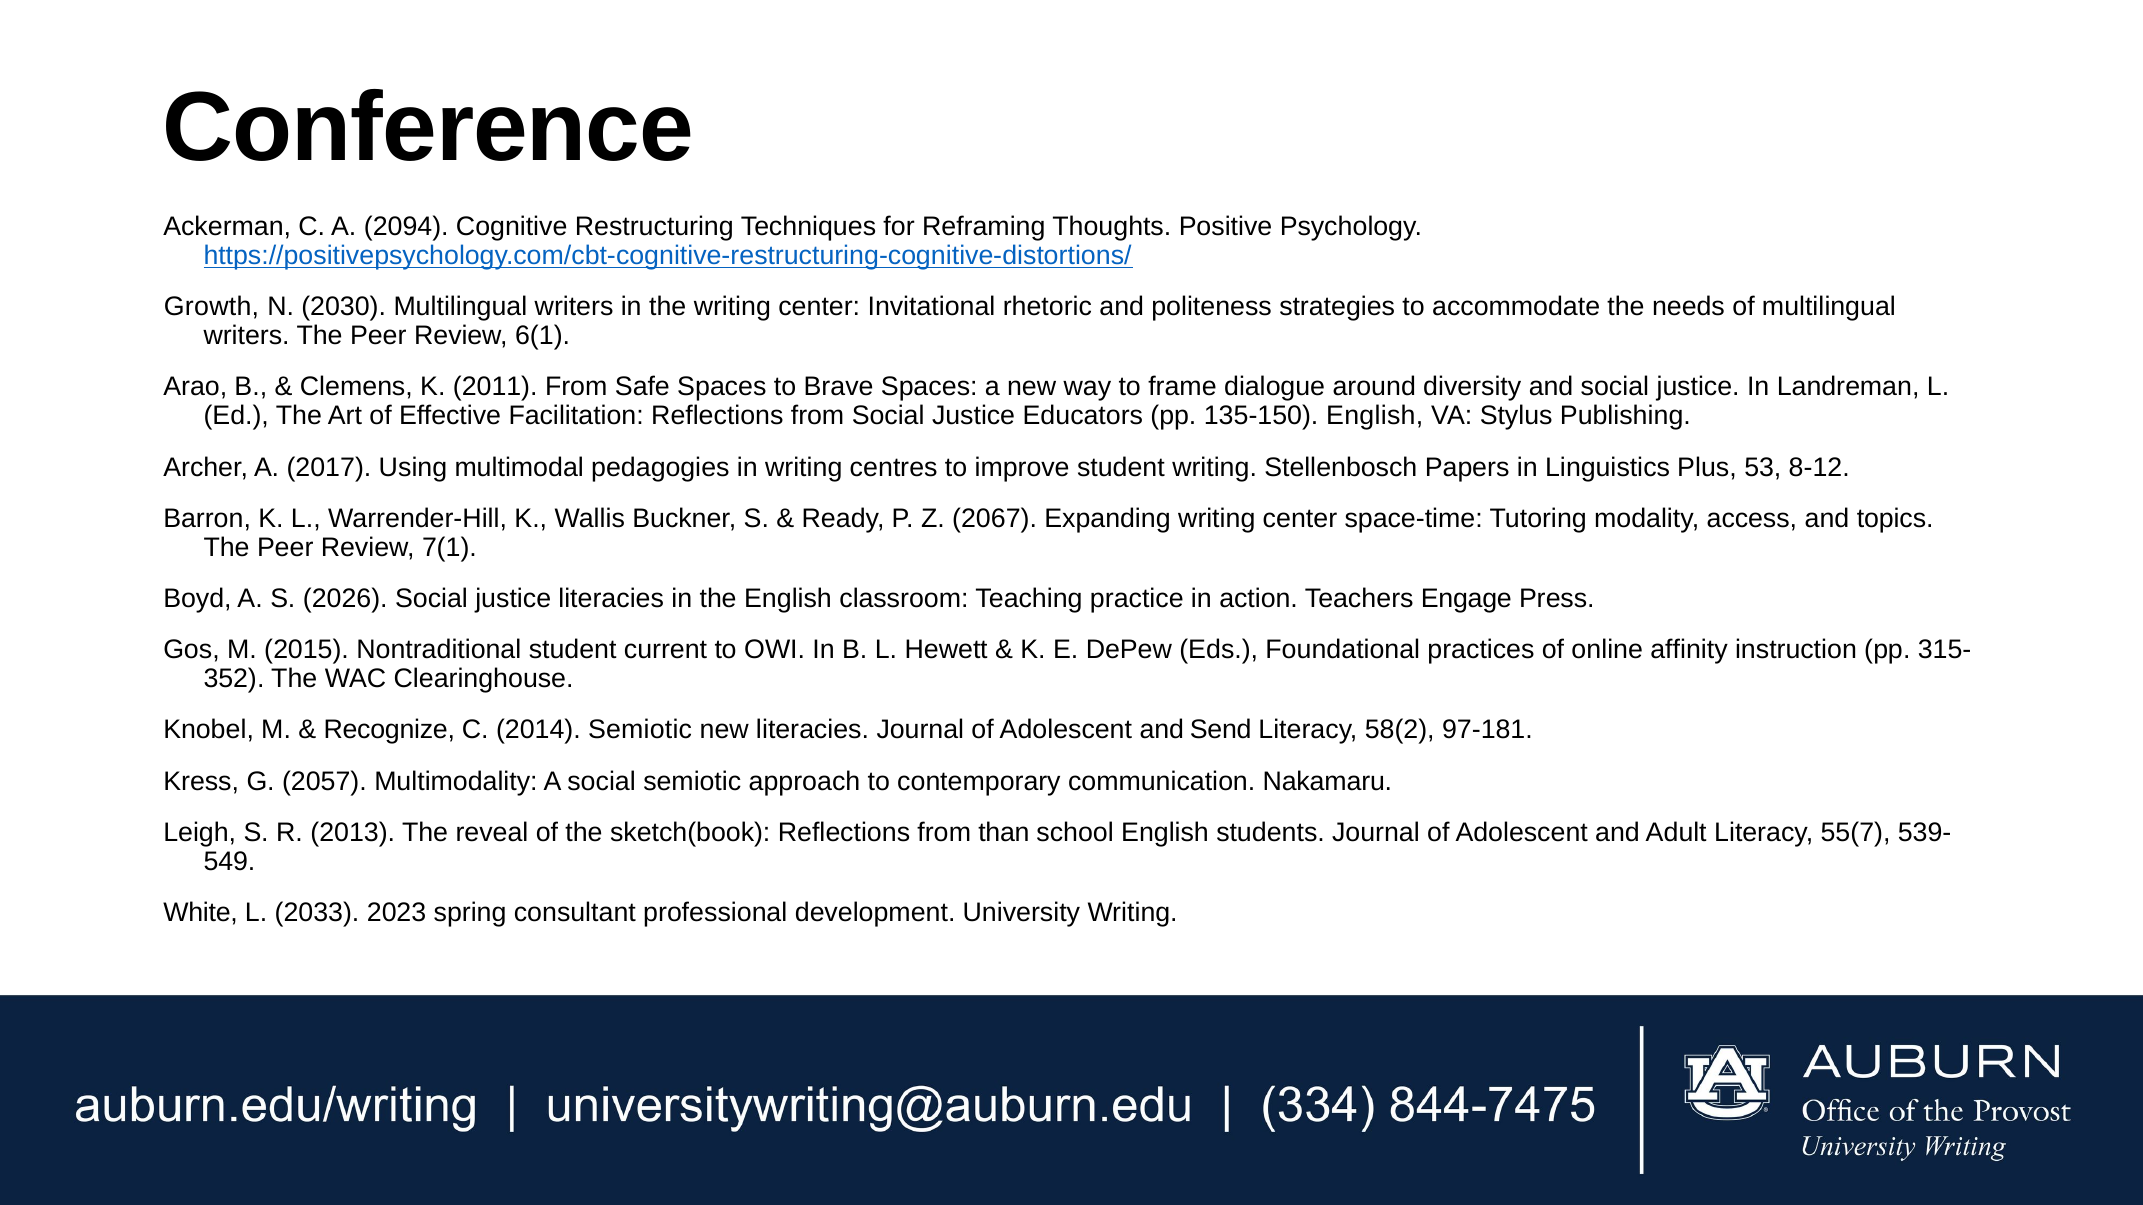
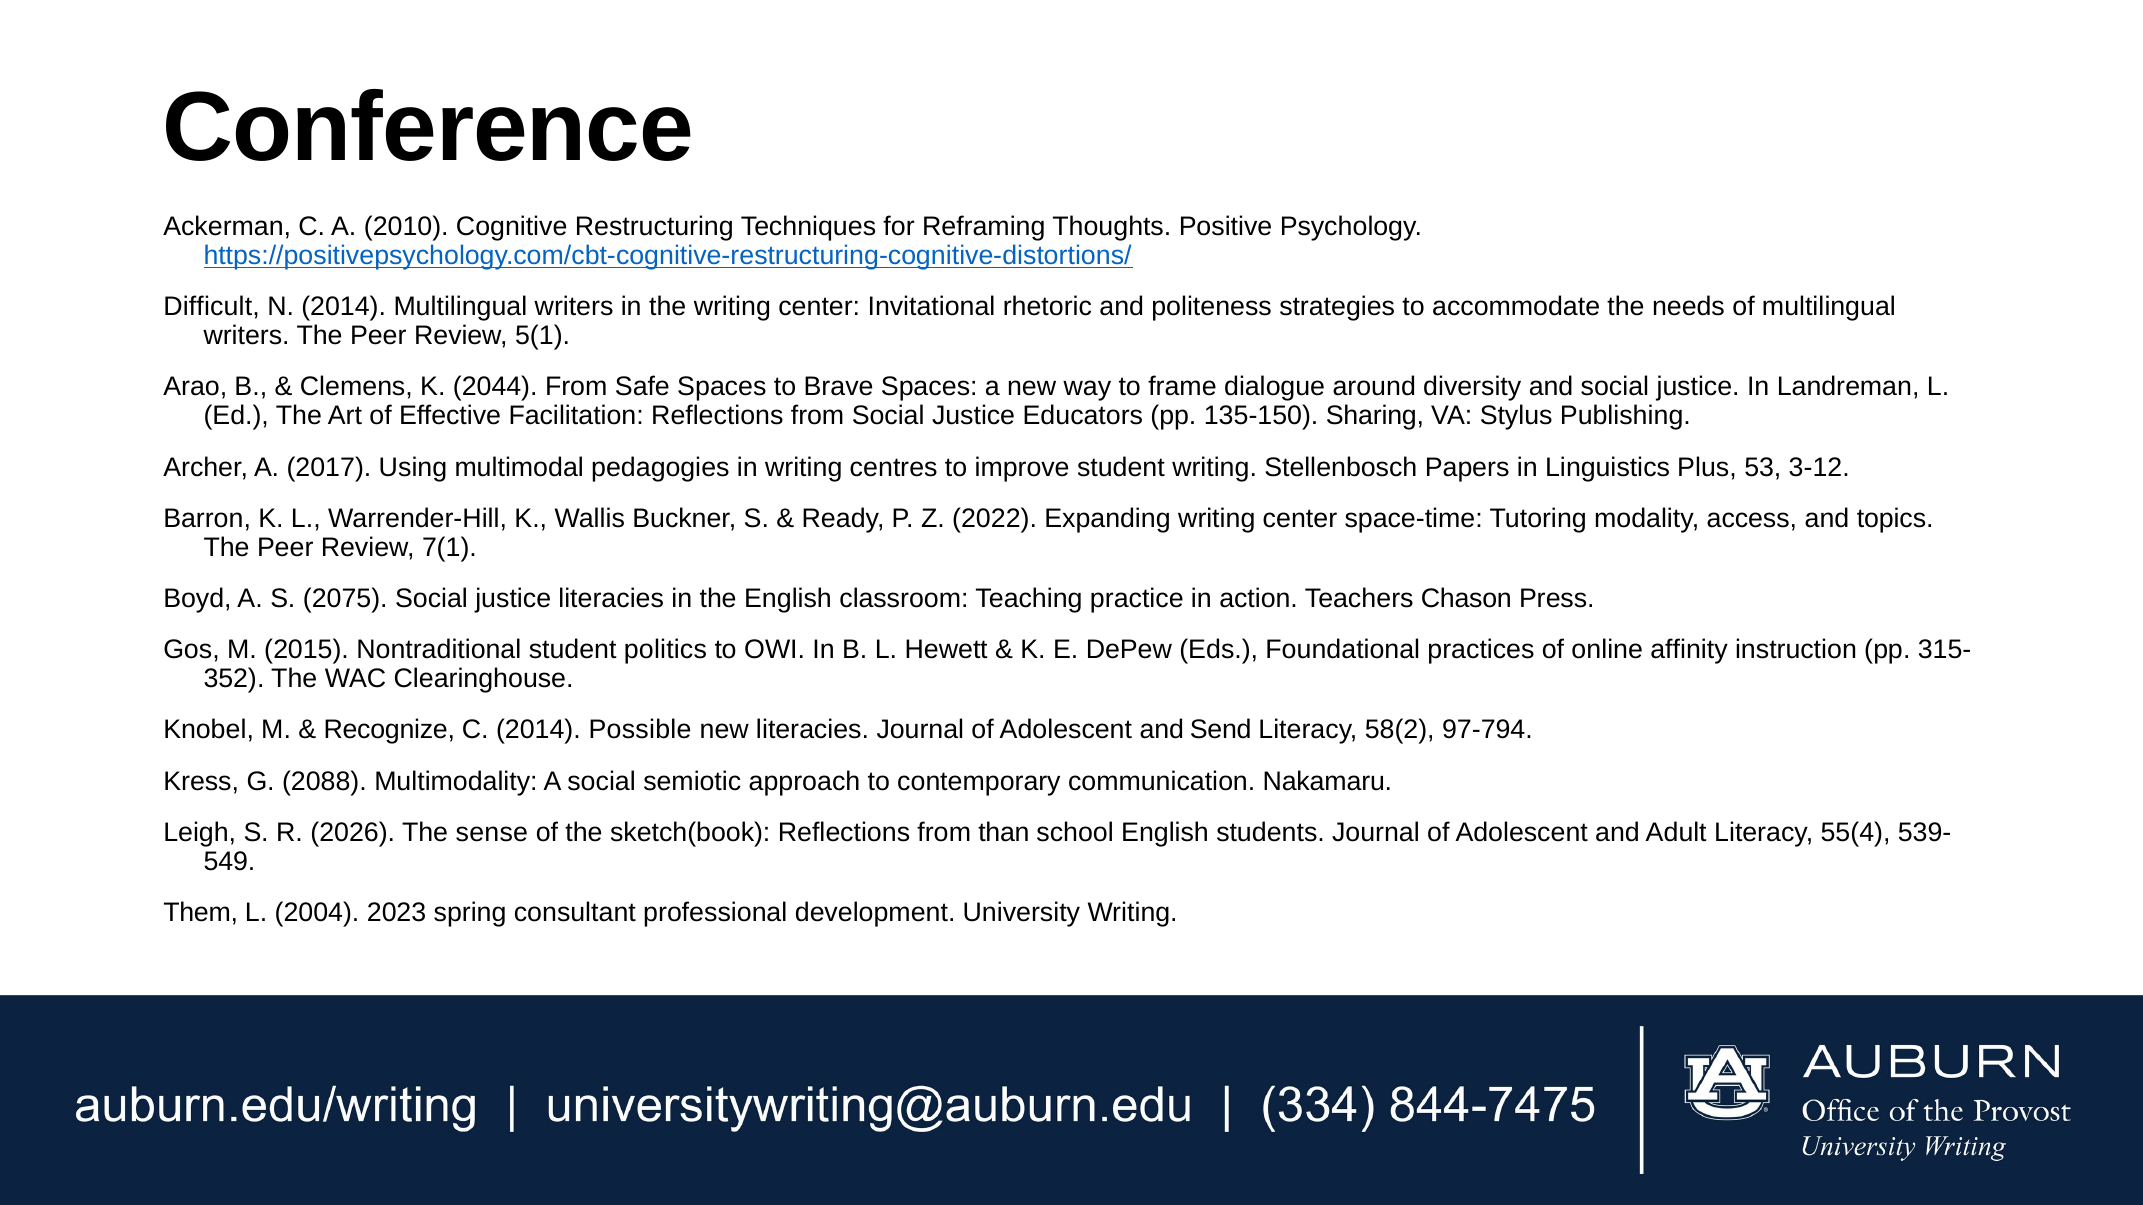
2094: 2094 -> 2010
Growth: Growth -> Difficult
N 2030: 2030 -> 2014
6(1: 6(1 -> 5(1
2011: 2011 -> 2044
135-150 English: English -> Sharing
8-12: 8-12 -> 3-12
2067: 2067 -> 2022
2026: 2026 -> 2075
Engage: Engage -> Chason
current: current -> politics
2014 Semiotic: Semiotic -> Possible
97-181: 97-181 -> 97-794
2057: 2057 -> 2088
2013: 2013 -> 2026
reveal: reveal -> sense
55(7: 55(7 -> 55(4
White: White -> Them
2033: 2033 -> 2004
